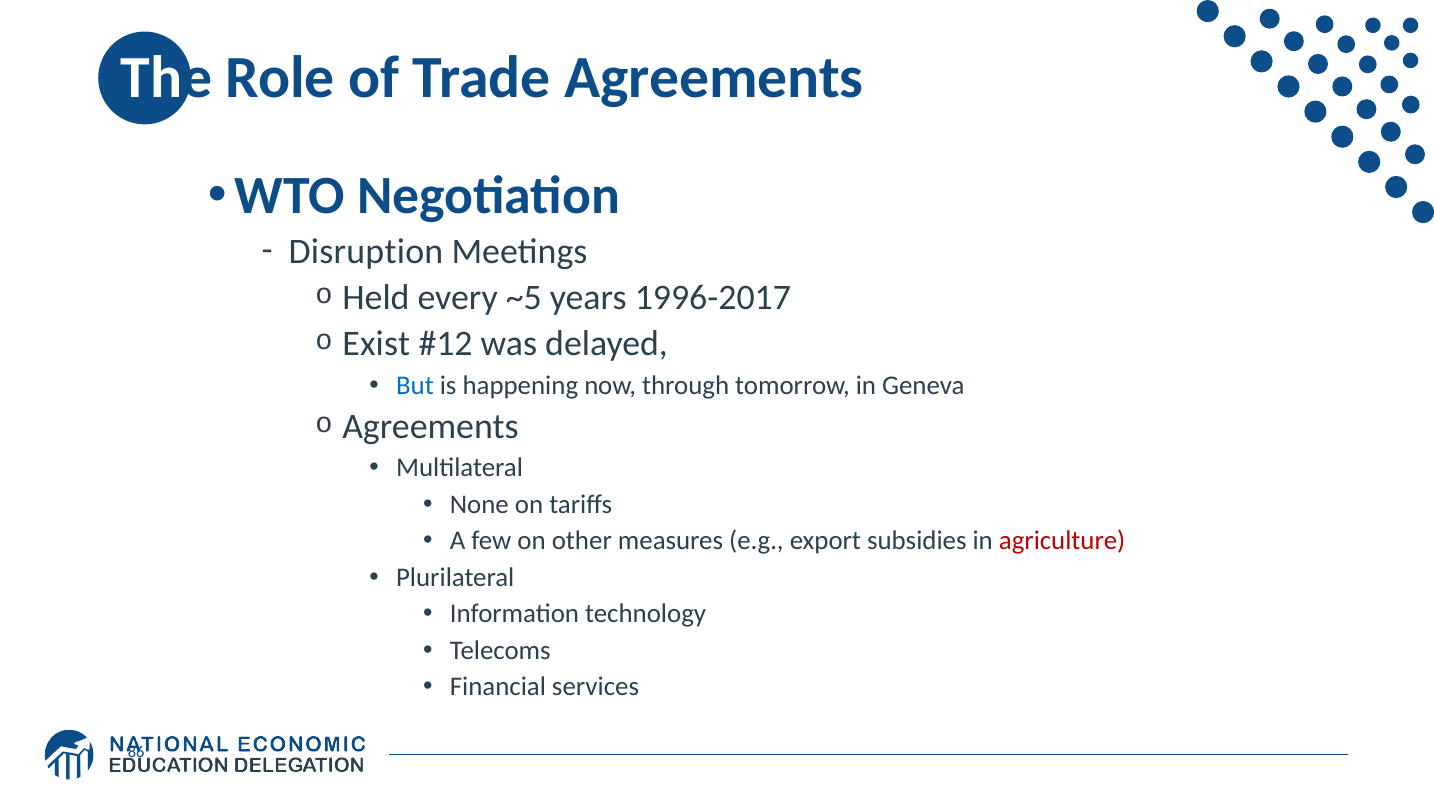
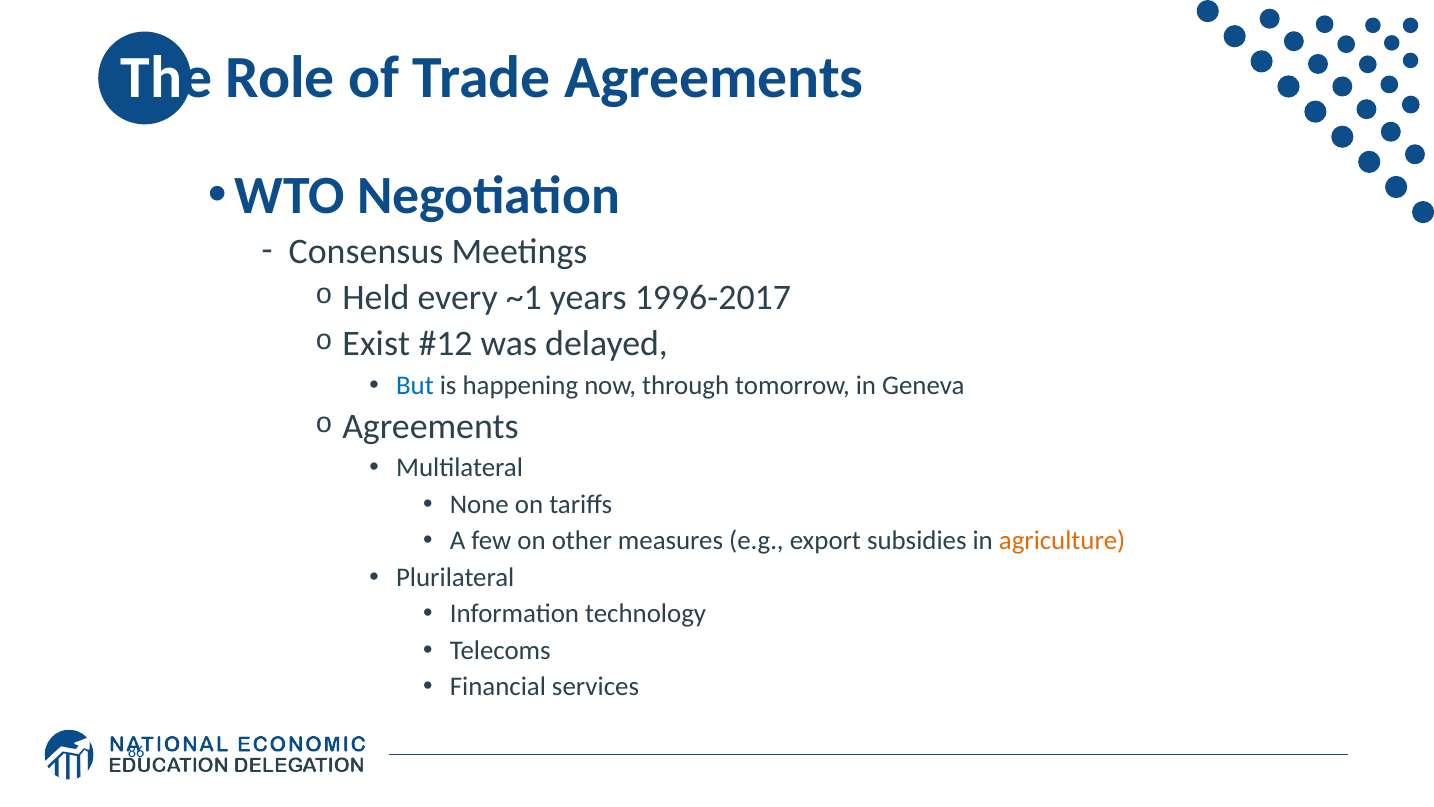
Disruption: Disruption -> Consensus
~5: ~5 -> ~1
agriculture colour: red -> orange
